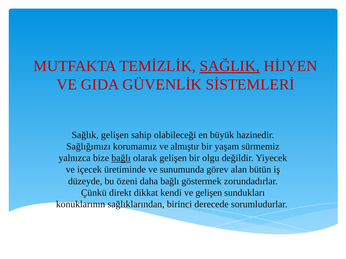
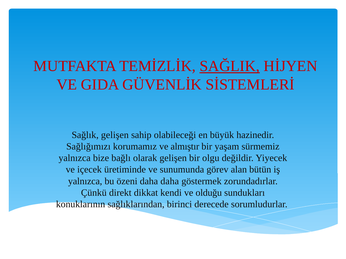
bağlı at (121, 158) underline: present -> none
düzeyde at (85, 181): düzeyde -> yalnızca
daha bağlı: bağlı -> daha
ve gelişen: gelişen -> olduğu
